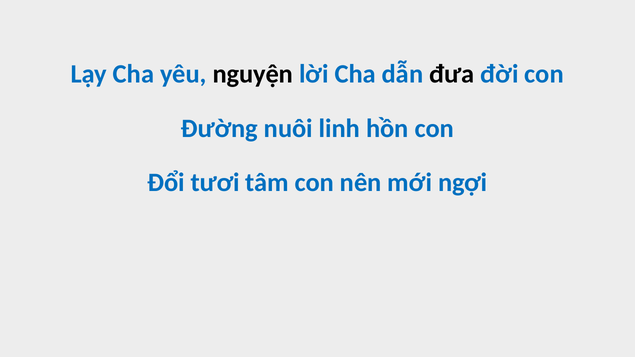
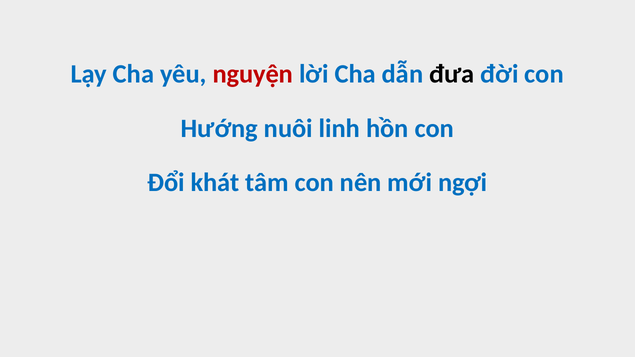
nguyện colour: black -> red
Đường: Đường -> Hướng
tươi: tươi -> khát
